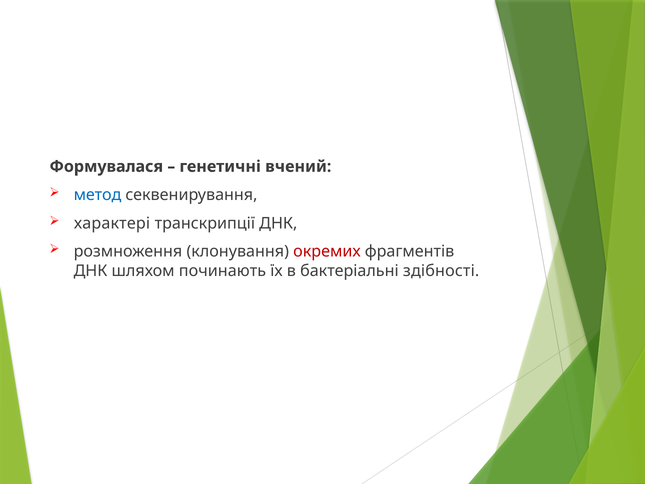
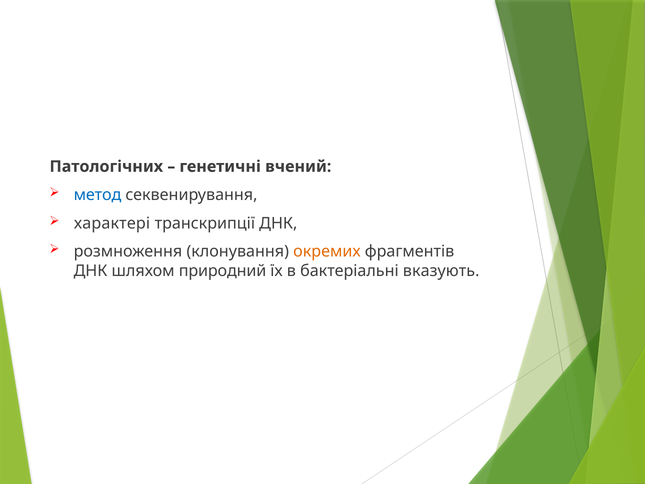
Формувалася: Формувалася -> Патологічних
окремих colour: red -> orange
починають: починають -> природний
здібності: здібності -> вказують
